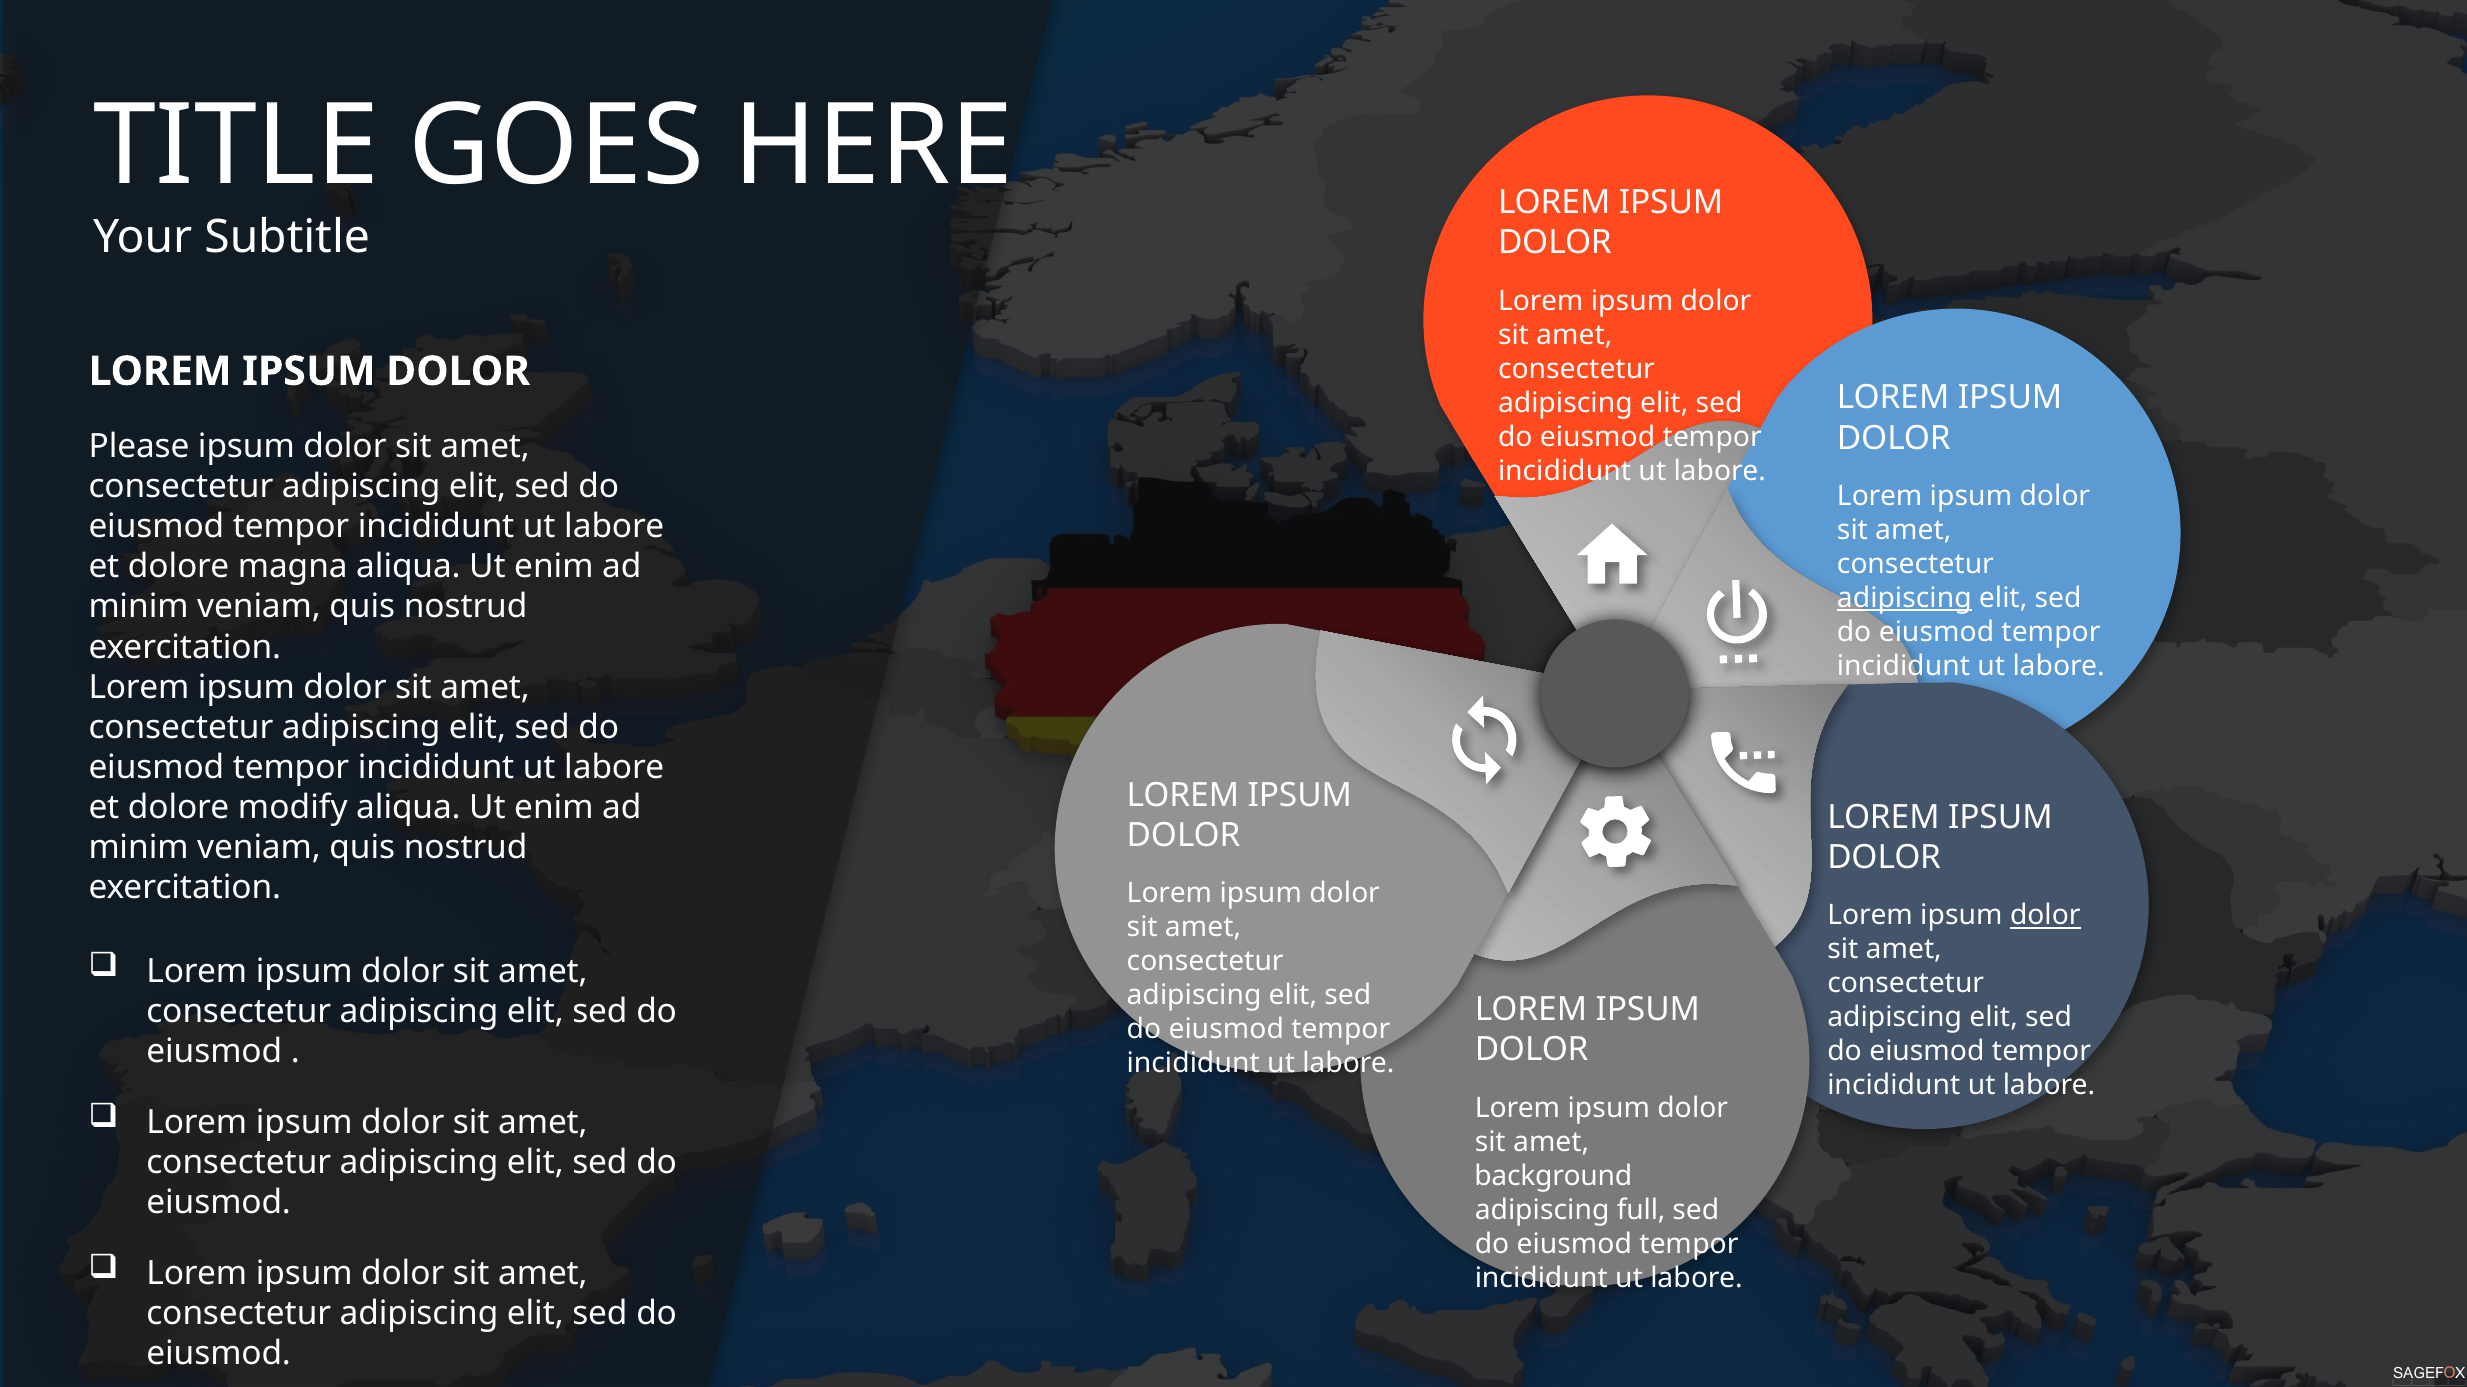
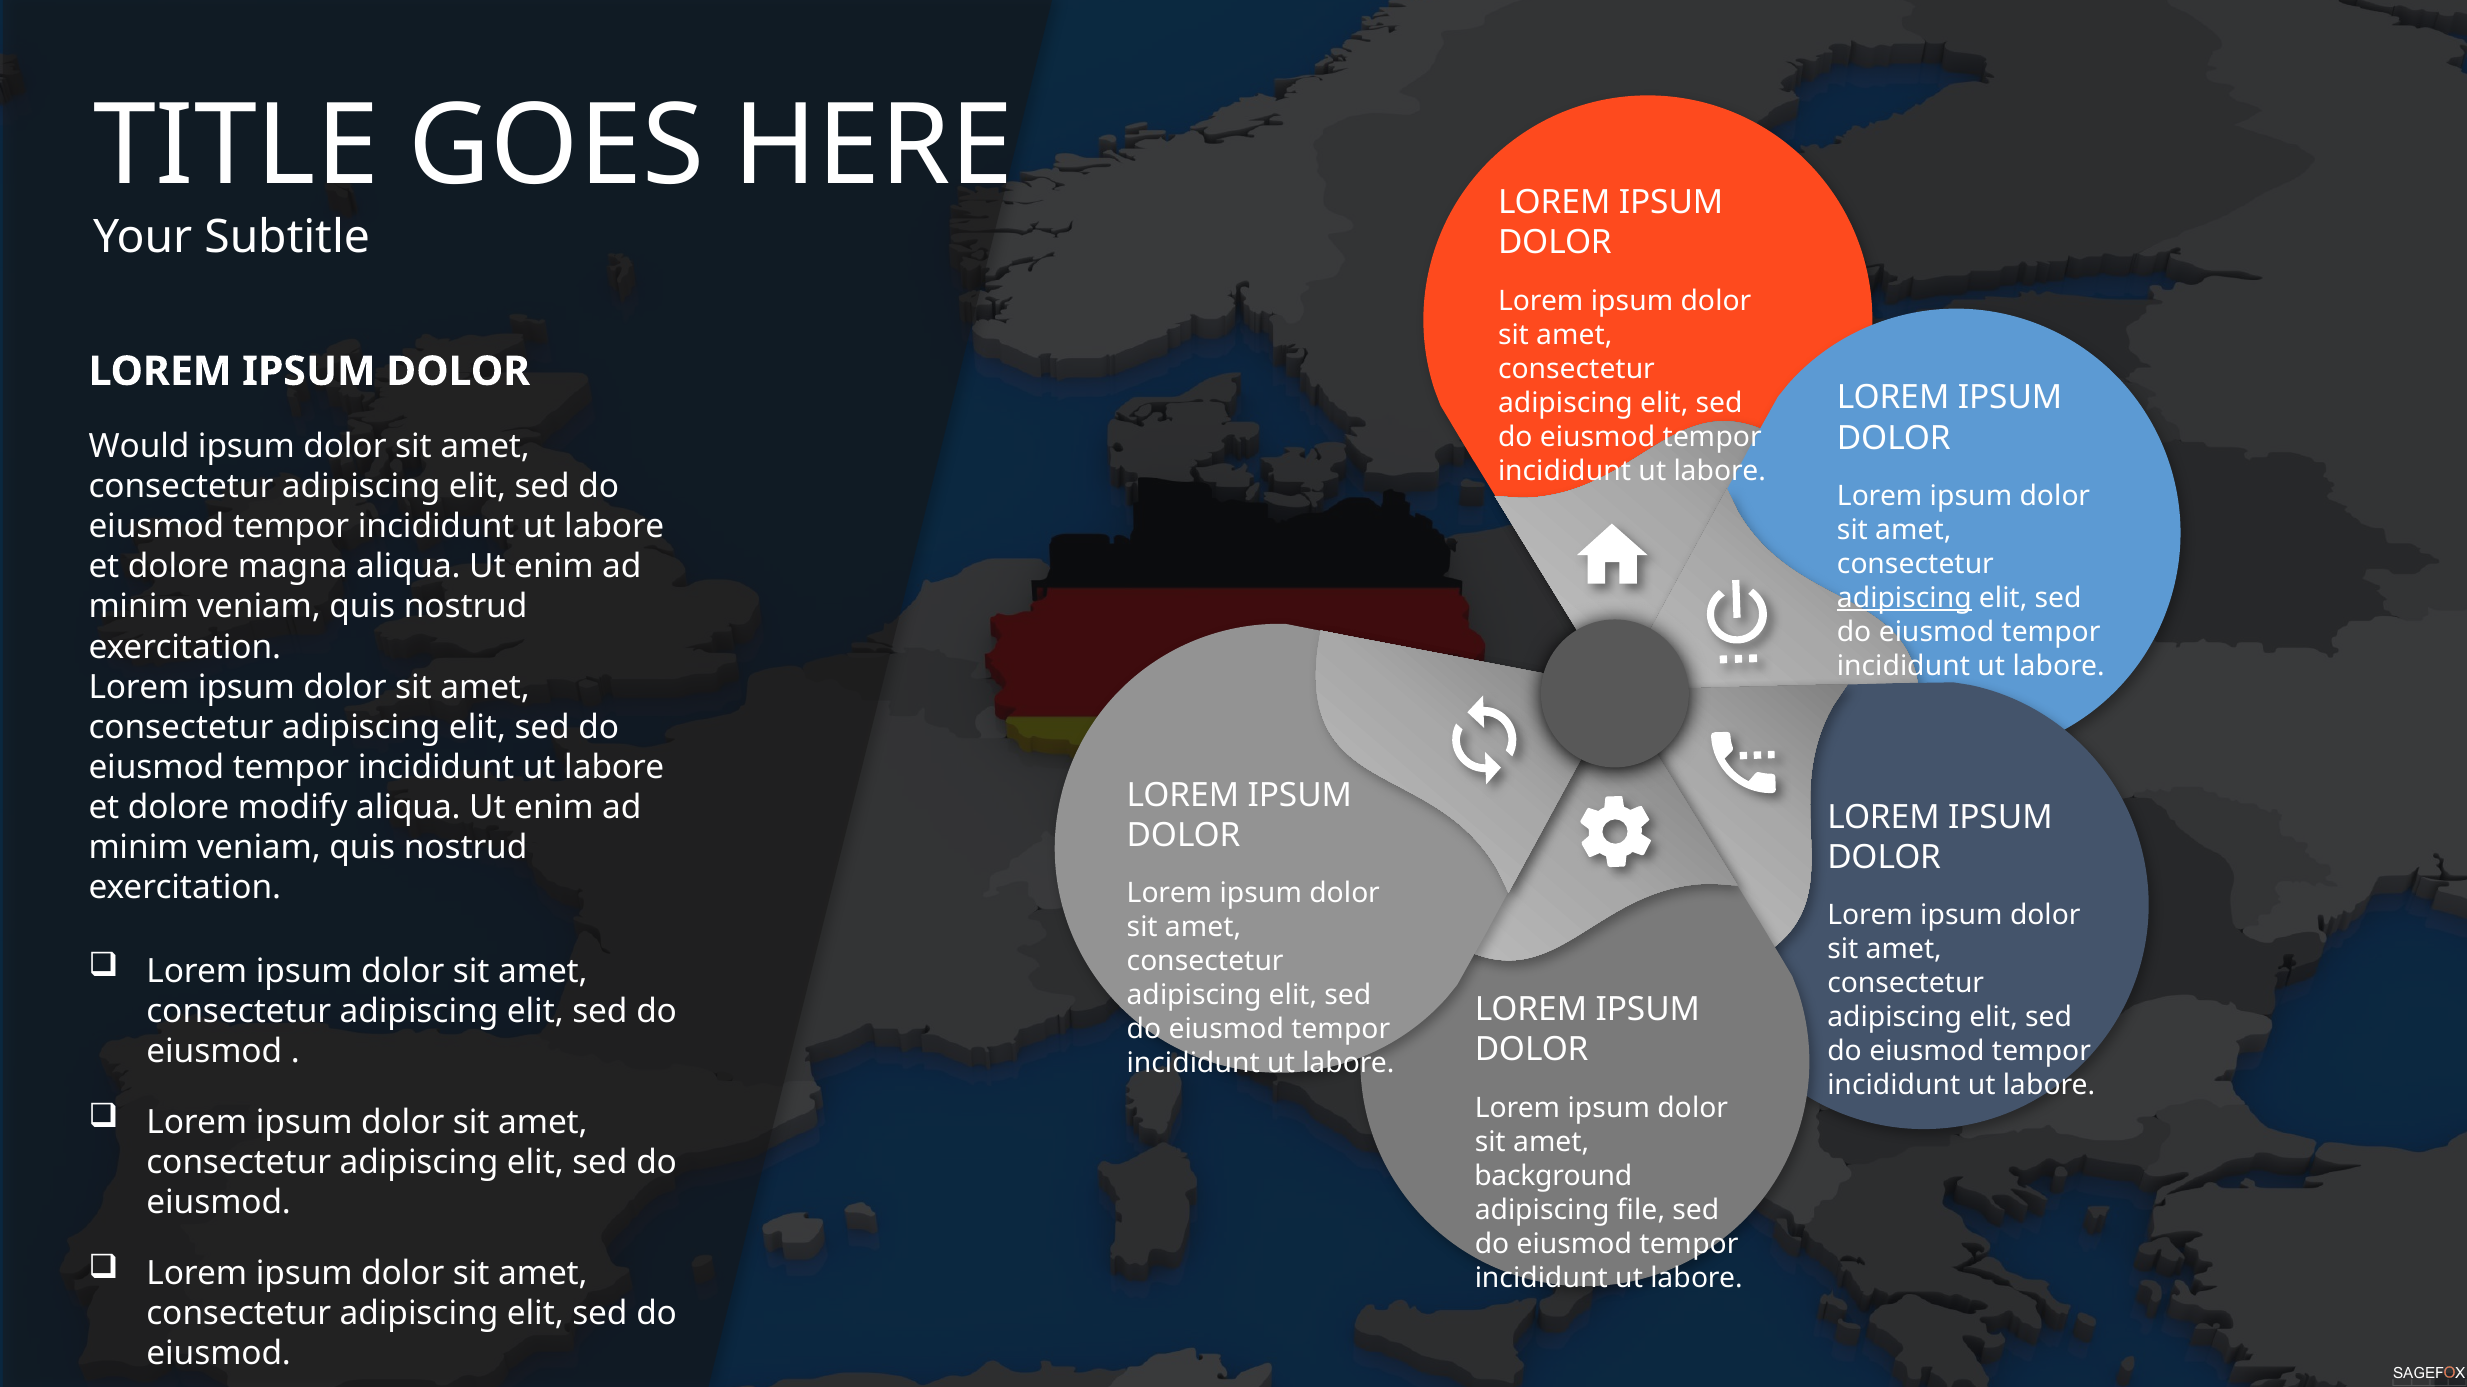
Please: Please -> Would
dolor at (2045, 916) underline: present -> none
full: full -> file
